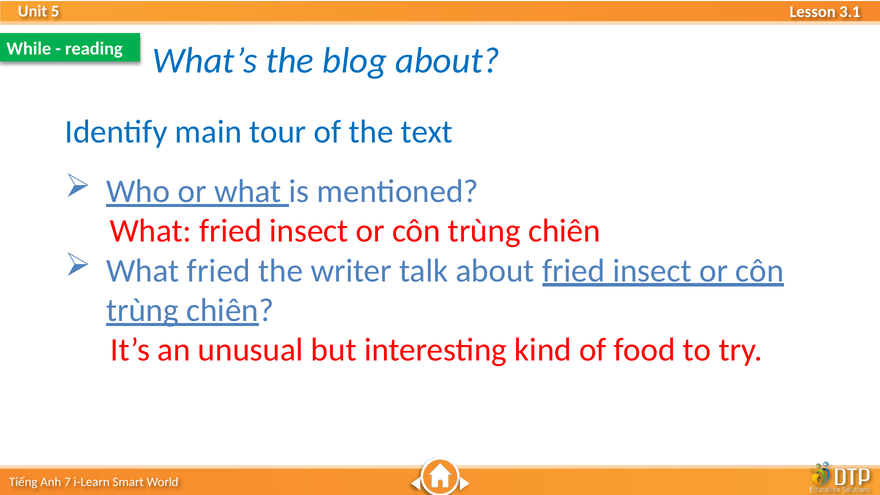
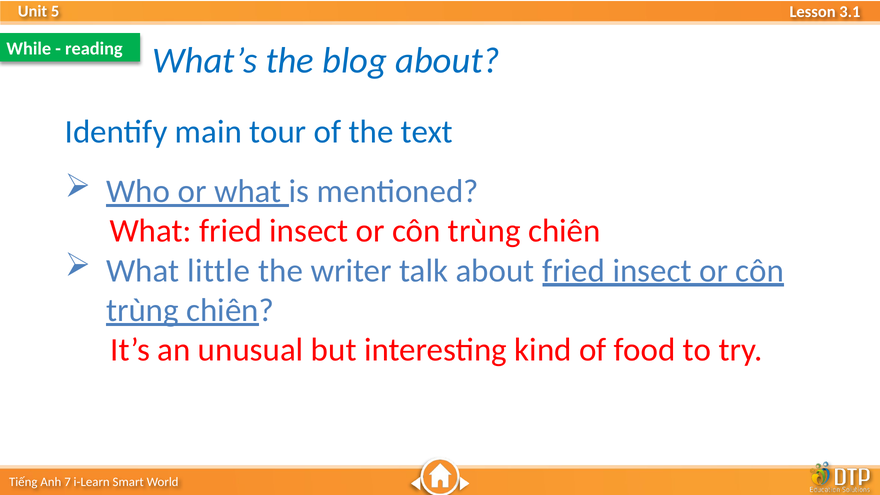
fried at (219, 271): fried -> little
